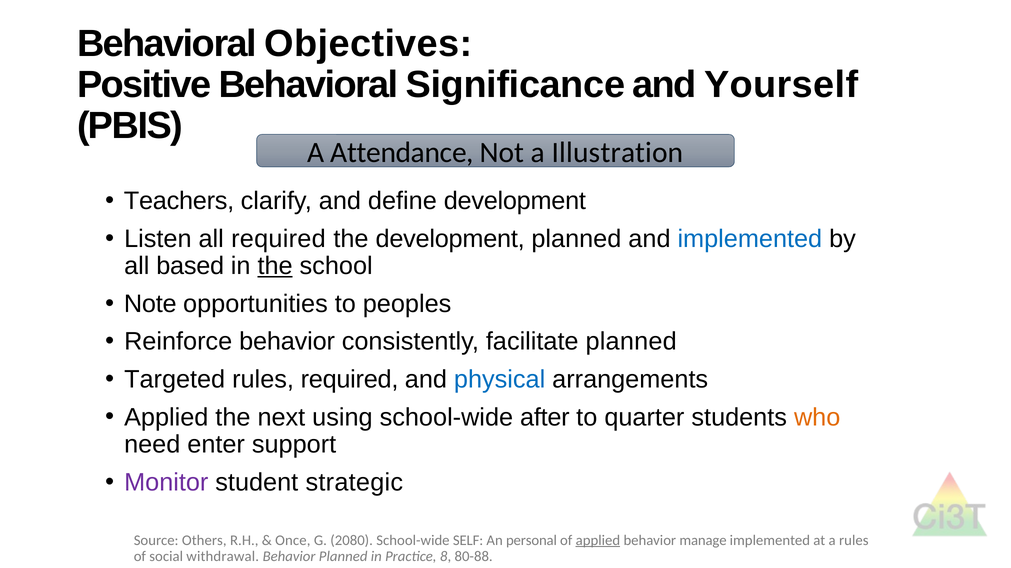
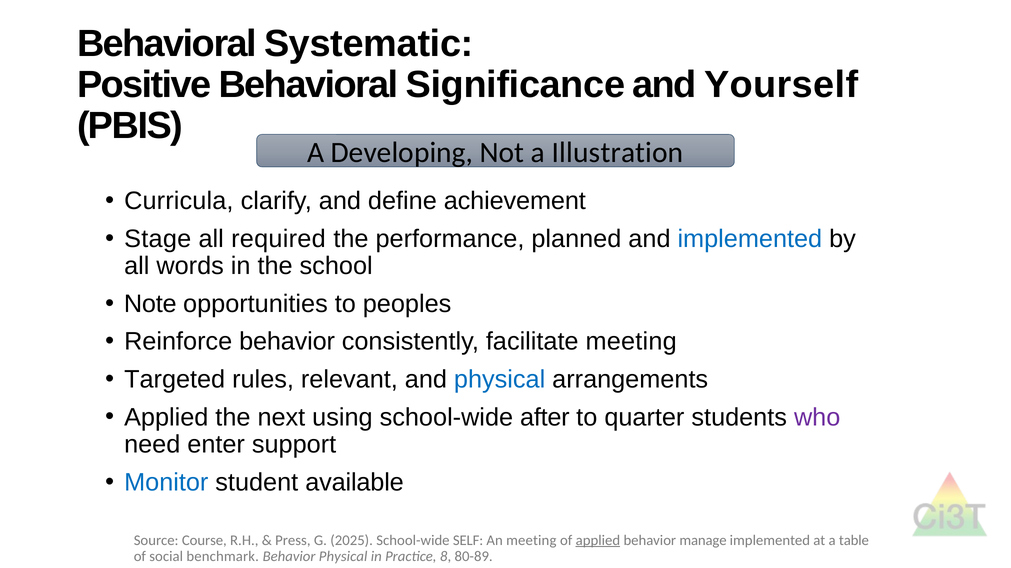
Objectives: Objectives -> Systematic
Attendance: Attendance -> Developing
Teachers: Teachers -> Curricula
define development: development -> achievement
Listen: Listen -> Stage
the development: development -> performance
based: based -> words
the at (275, 266) underline: present -> none
facilitate planned: planned -> meeting
rules required: required -> relevant
who colour: orange -> purple
Monitor colour: purple -> blue
strategic: strategic -> available
Others: Others -> Course
Once: Once -> Press
2080: 2080 -> 2025
An personal: personal -> meeting
a rules: rules -> table
withdrawal: withdrawal -> benchmark
Behavior Planned: Planned -> Physical
80-88: 80-88 -> 80-89
